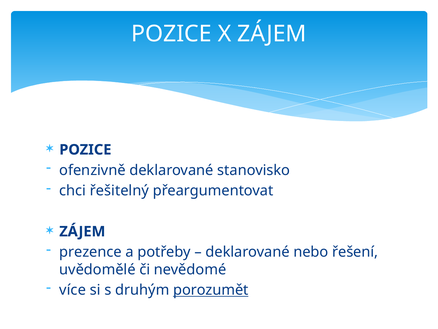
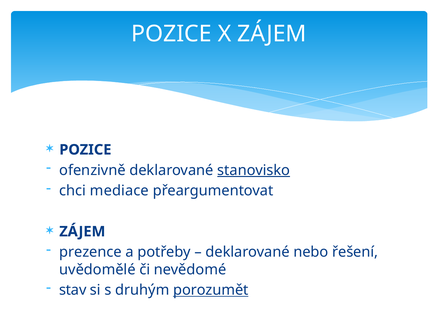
stanovisko underline: none -> present
řešitelný: řešitelný -> mediace
více: více -> stav
